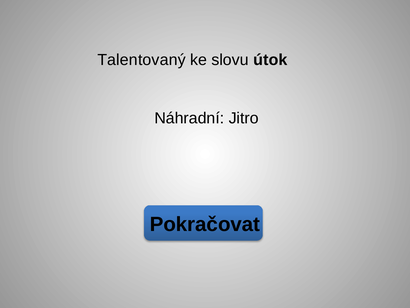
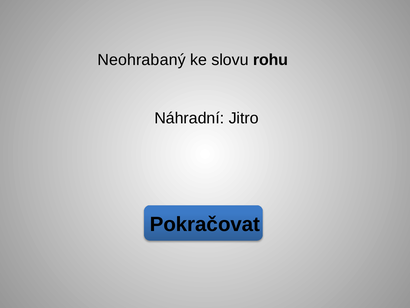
Talentovaný: Talentovaný -> Neohrabaný
útok: útok -> rohu
